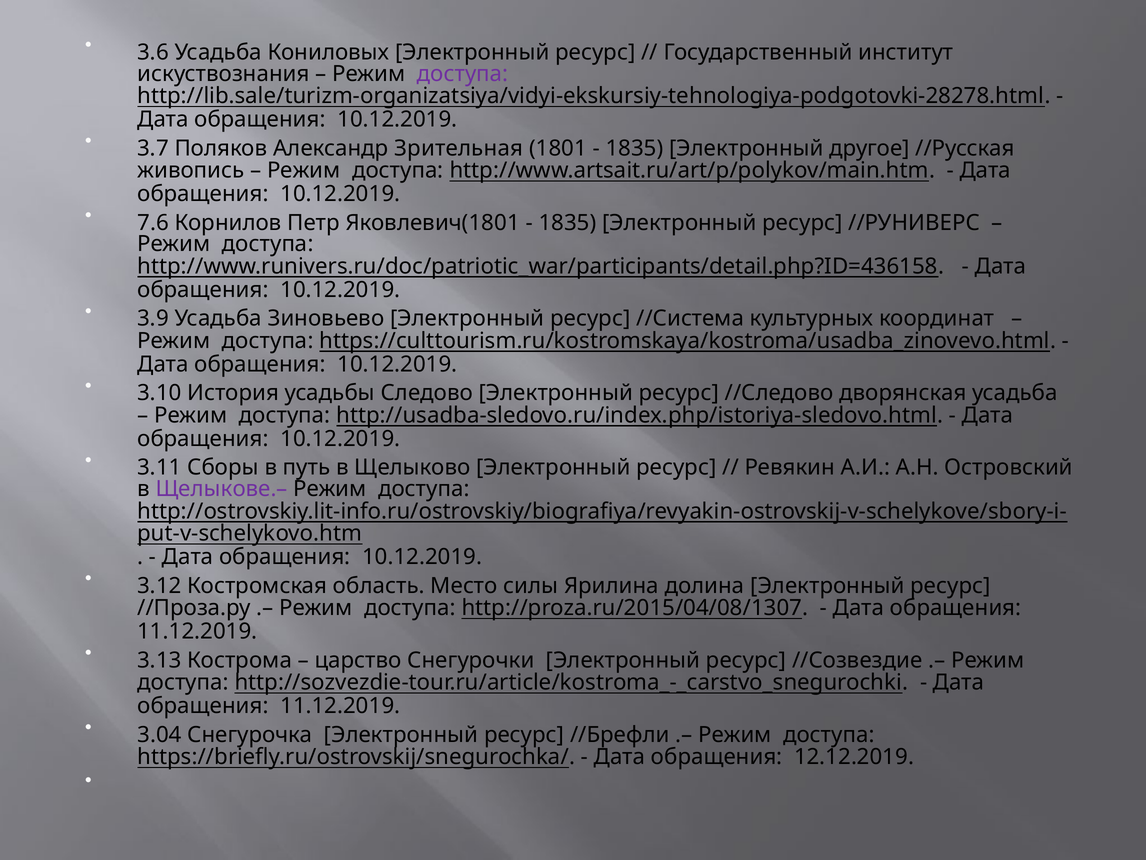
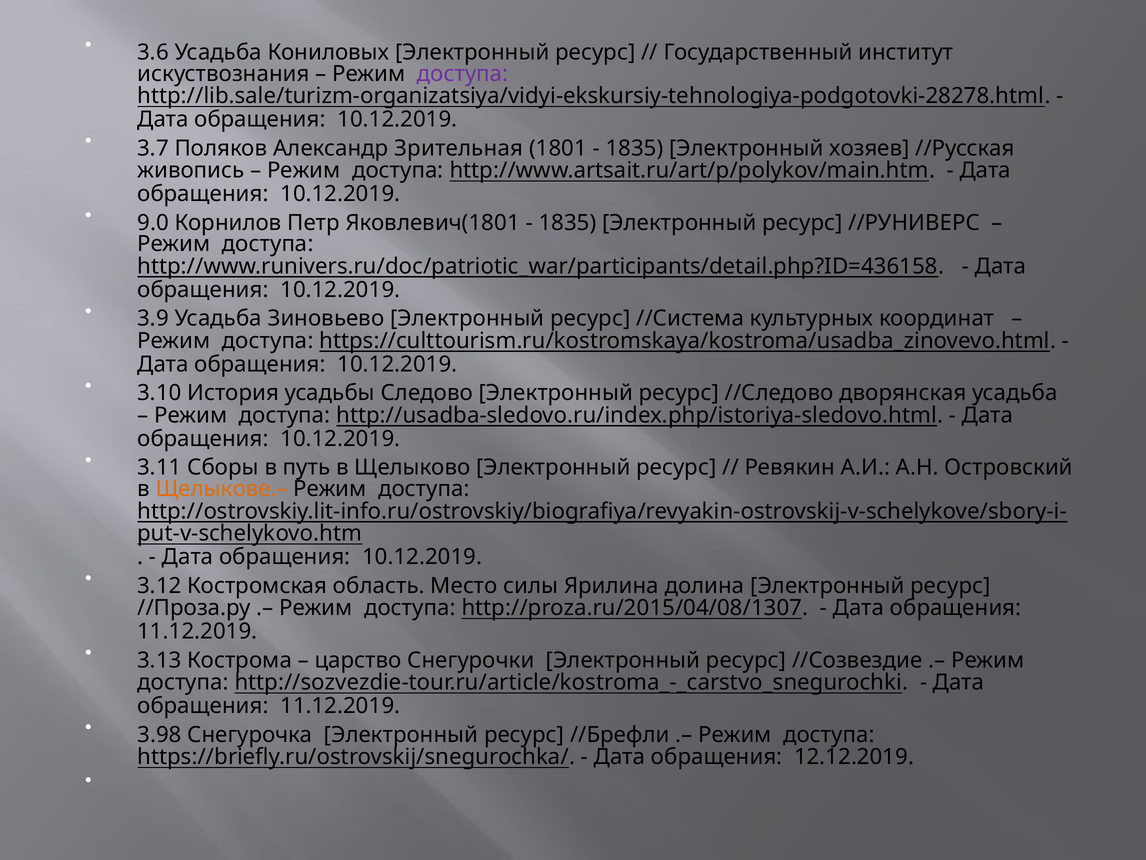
другое: другое -> хозяев
7.6: 7.6 -> 9.0
Щелыкове.– colour: purple -> orange
3.04: 3.04 -> 3.98
